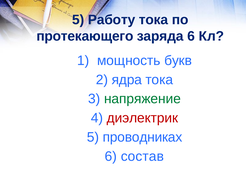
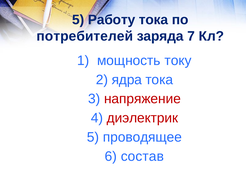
протекающего: протекающего -> потребителей
заряда 6: 6 -> 7
букв: букв -> току
напряжение colour: green -> red
проводниках: проводниках -> проводящее
